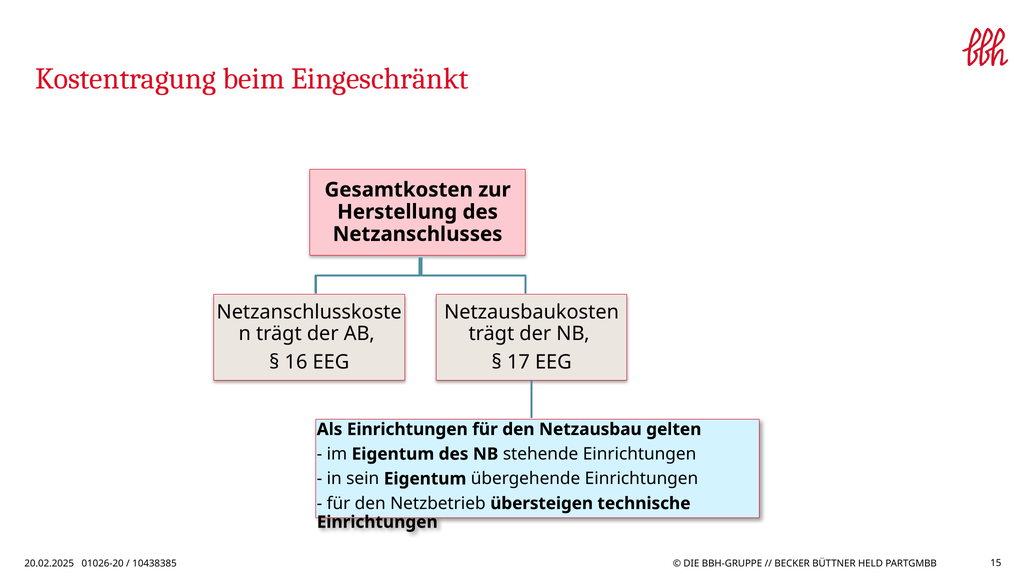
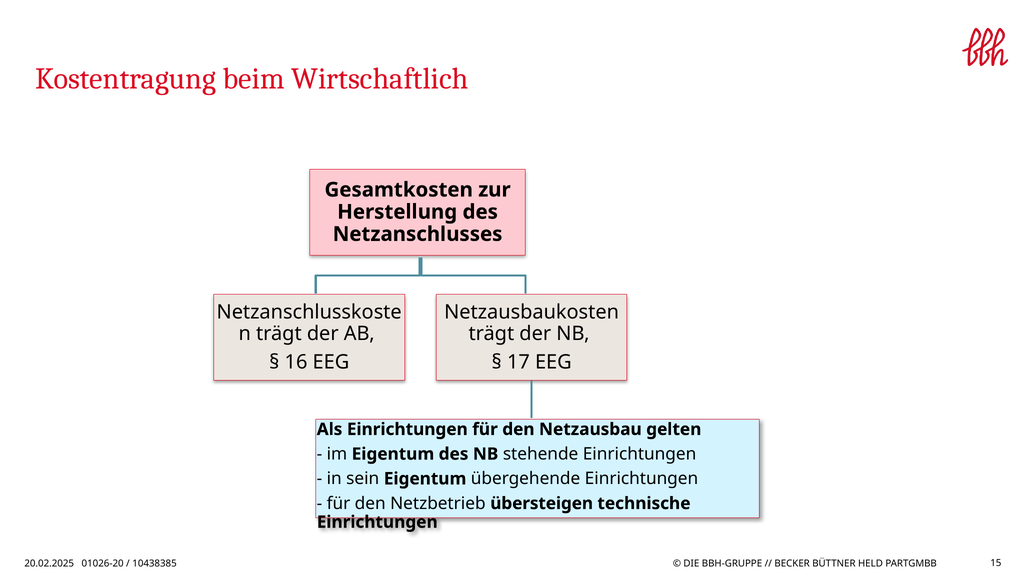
Eingeschränkt: Eingeschränkt -> Wirtschaftlich
